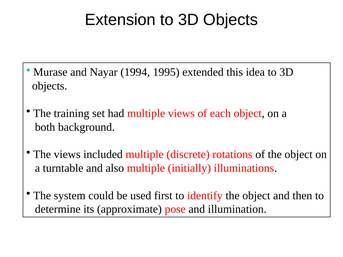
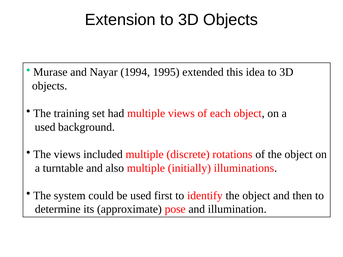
both at (45, 127): both -> used
